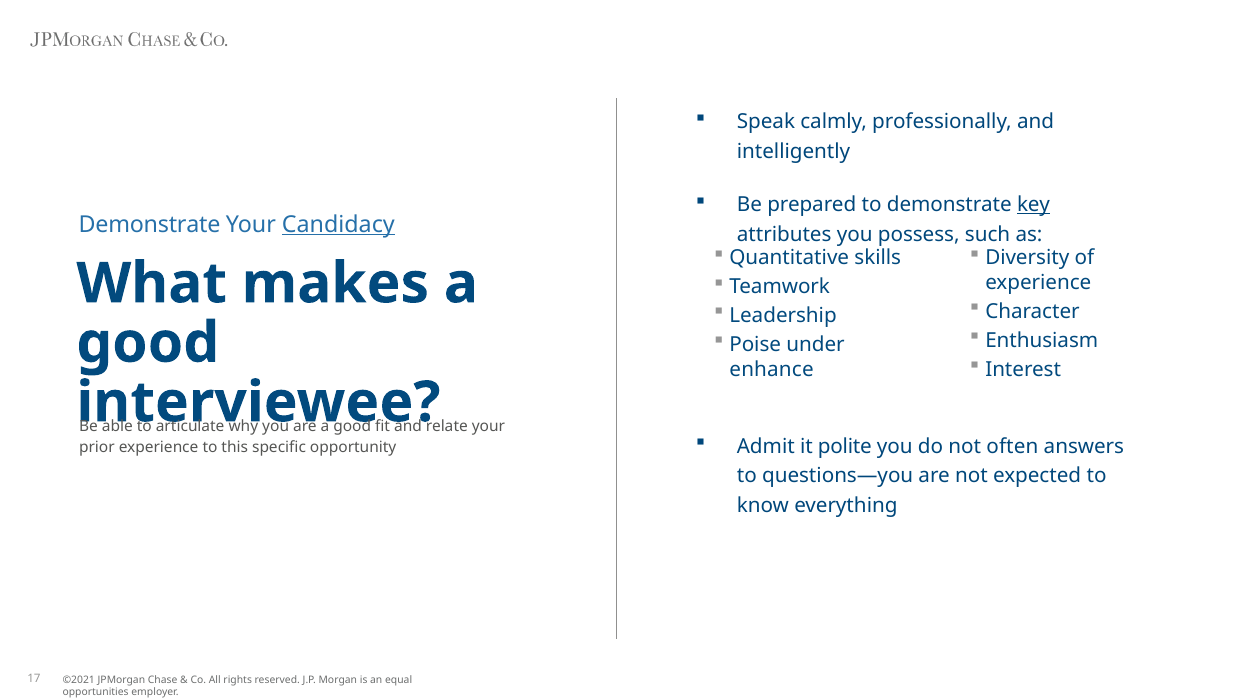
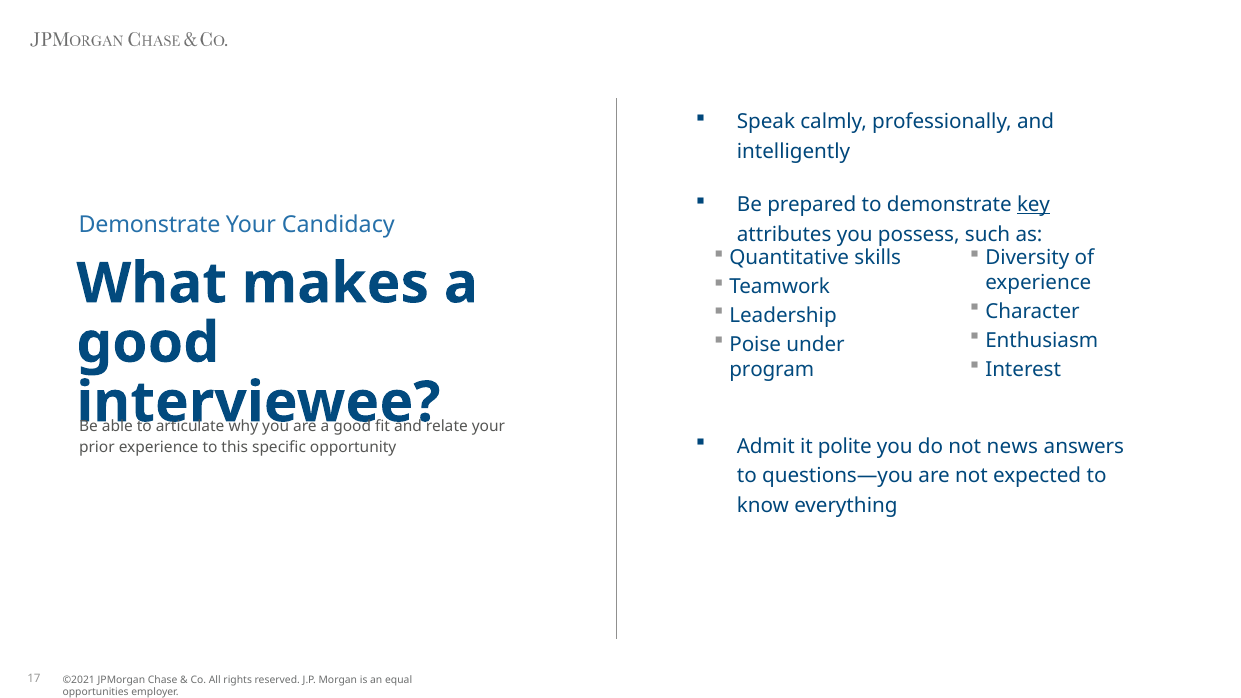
Candidacy underline: present -> none
enhance: enhance -> program
often: often -> news
